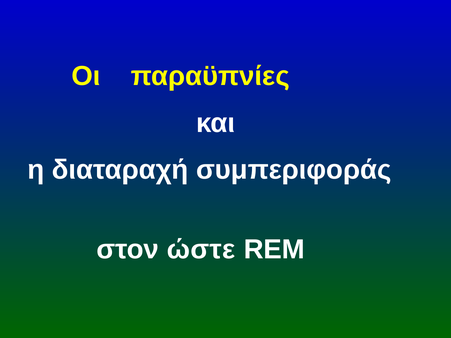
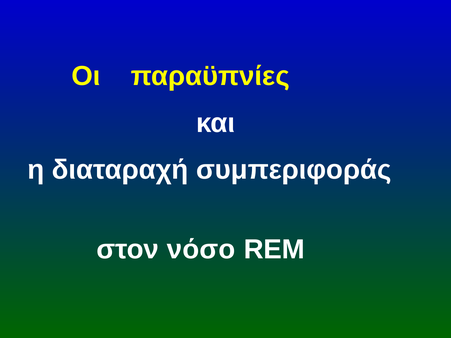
ώστε: ώστε -> νόσο
